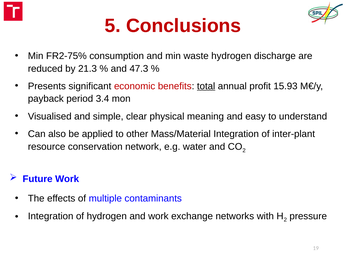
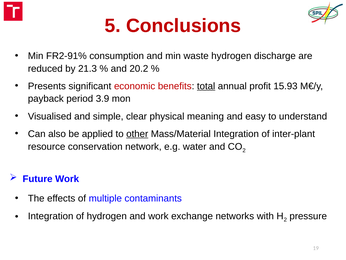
FR2-75%: FR2-75% -> FR2-91%
47.3: 47.3 -> 20.2
3.4: 3.4 -> 3.9
other underline: none -> present
